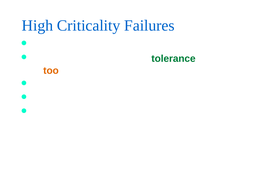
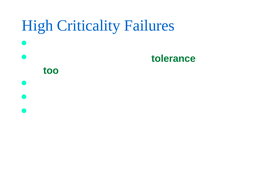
too at (51, 71) colour: orange -> green
